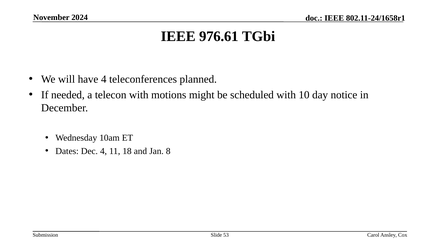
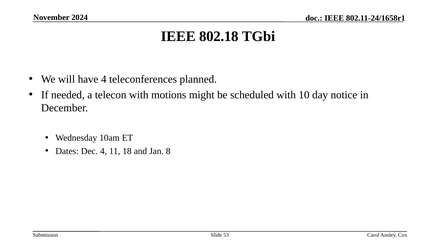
976.61: 976.61 -> 802.18
